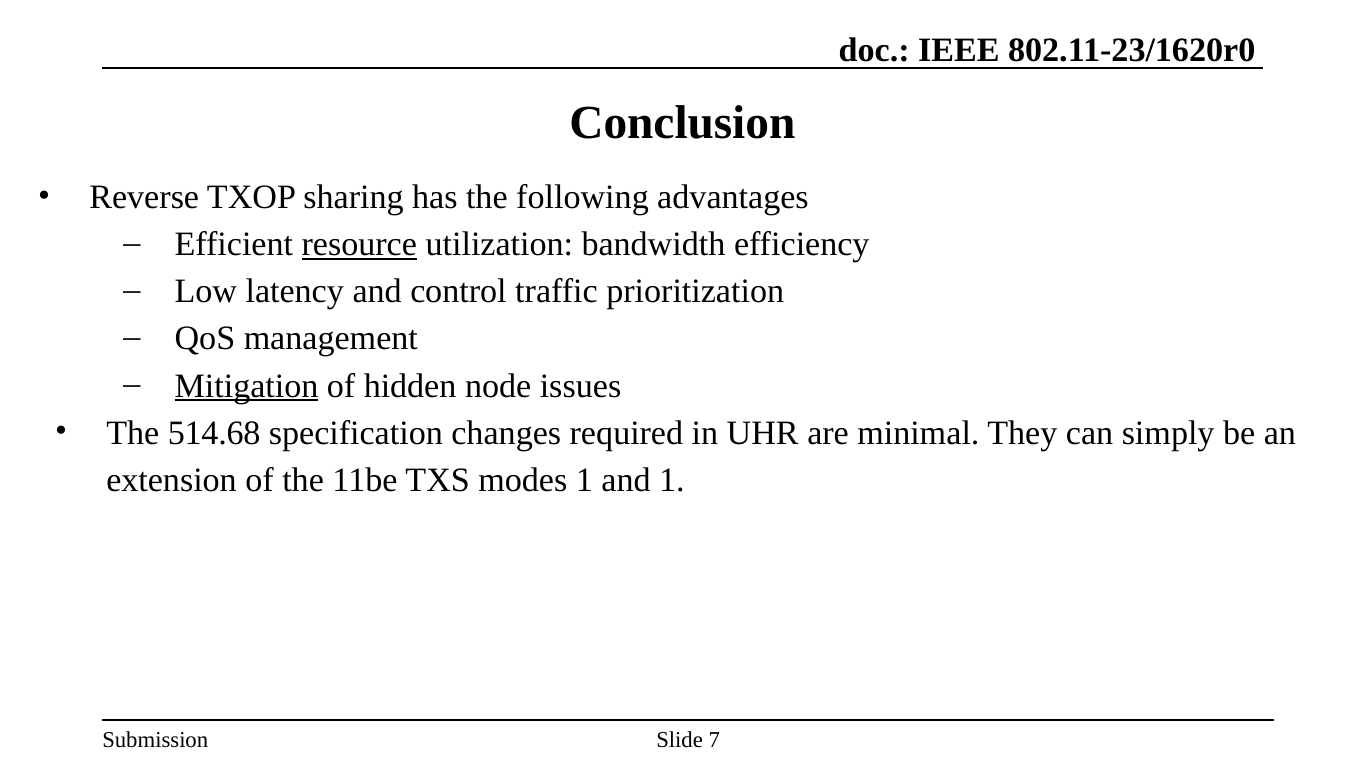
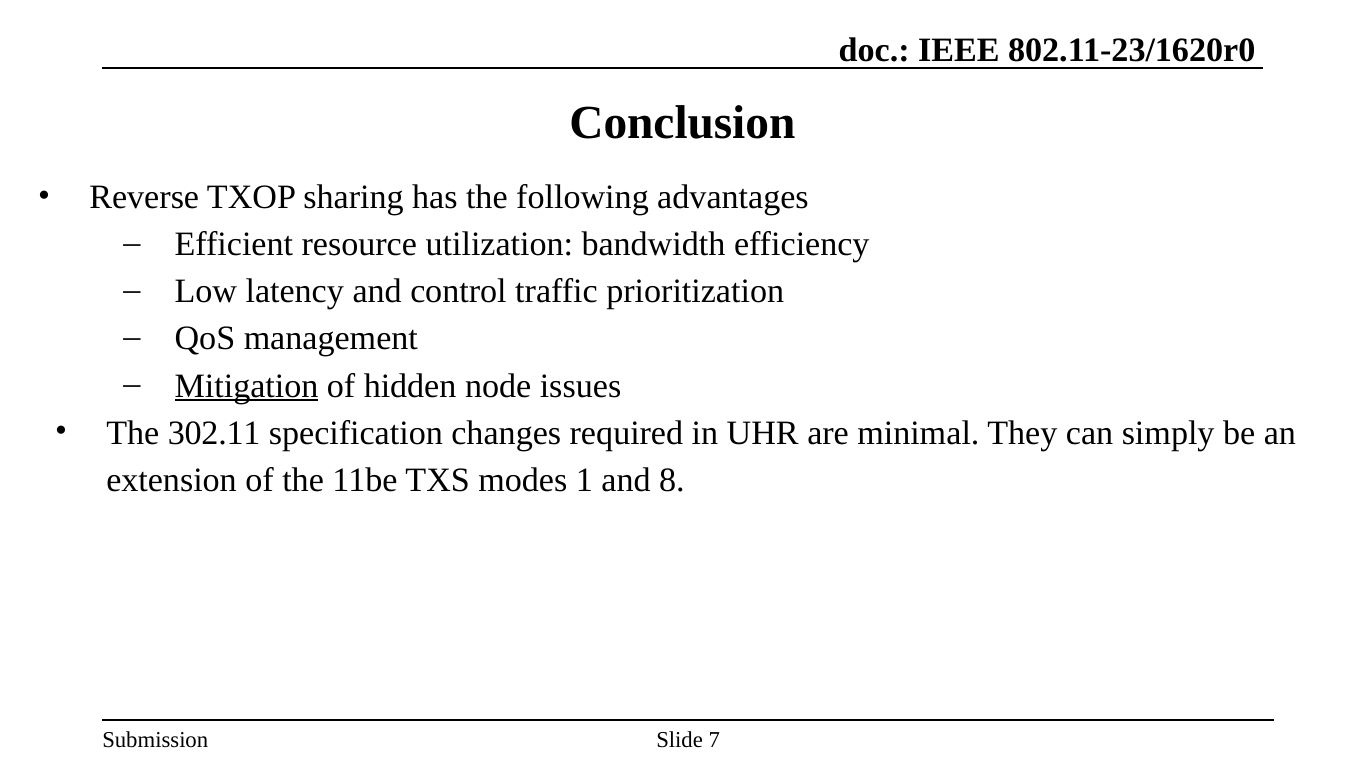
resource underline: present -> none
514.68: 514.68 -> 302.11
and 1: 1 -> 8
